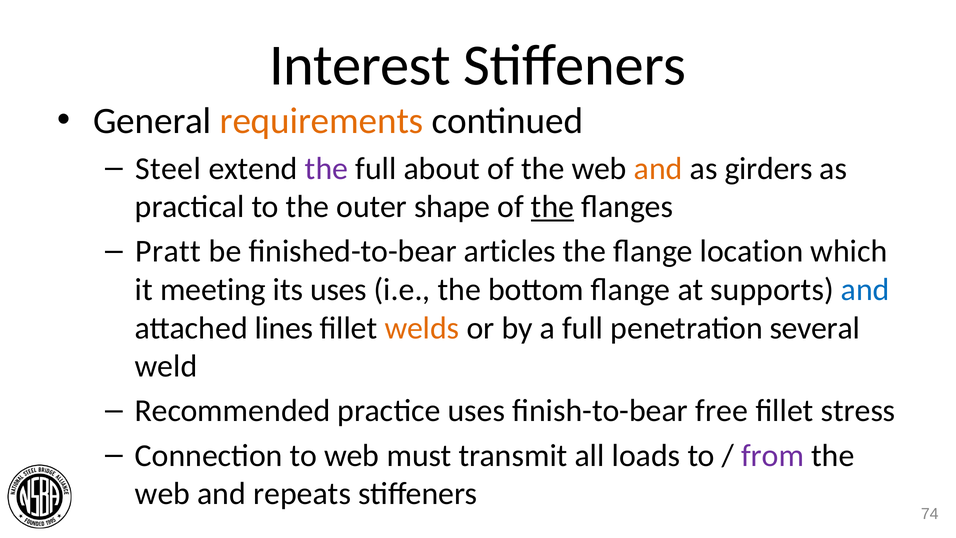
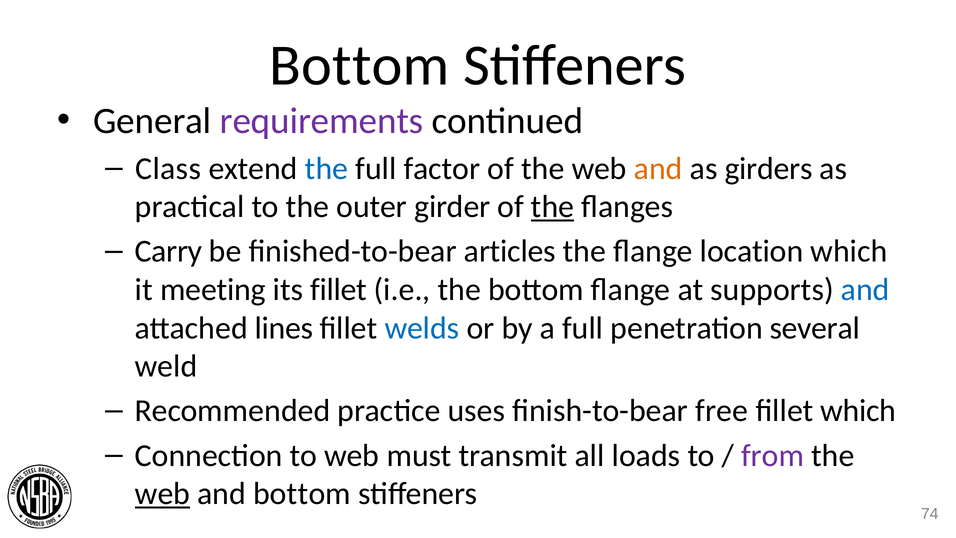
Interest at (360, 65): Interest -> Bottom
requirements colour: orange -> purple
Steel: Steel -> Class
the at (326, 169) colour: purple -> blue
about: about -> factor
shape: shape -> girder
Pratt: Pratt -> Carry
its uses: uses -> fillet
welds colour: orange -> blue
fillet stress: stress -> which
web at (163, 494) underline: none -> present
and repeats: repeats -> bottom
